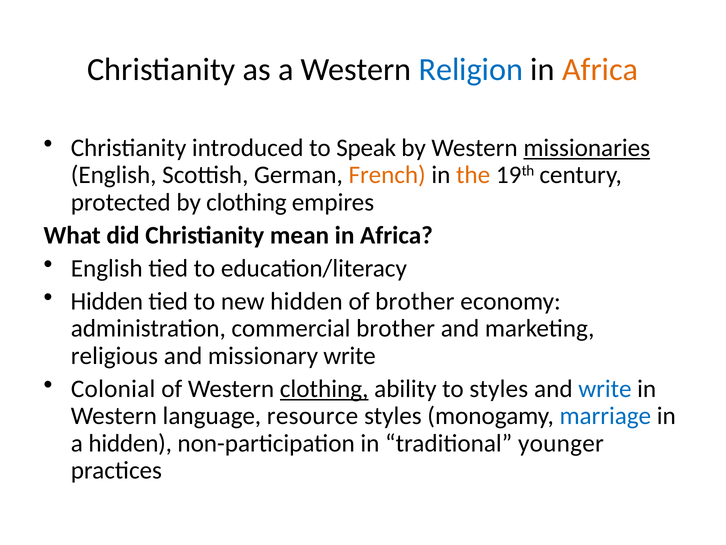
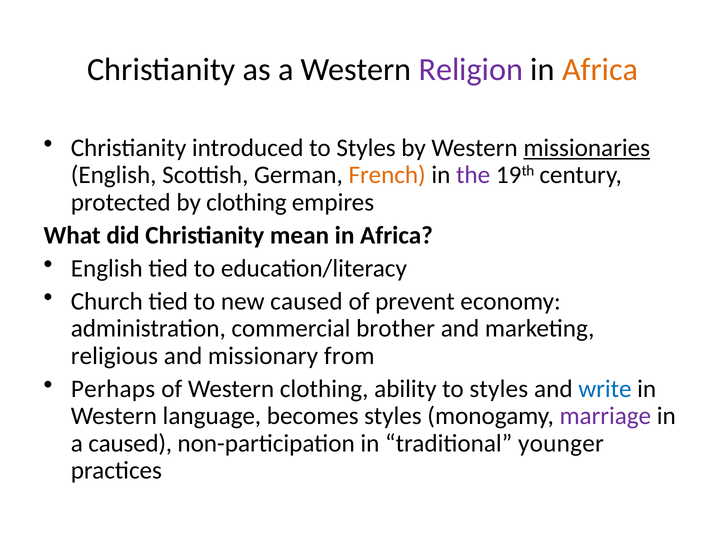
Religion colour: blue -> purple
introduced to Speak: Speak -> Styles
the colour: orange -> purple
Hidden at (107, 301): Hidden -> Church
new hidden: hidden -> caused
of brother: brother -> prevent
missionary write: write -> from
Colonial: Colonial -> Perhaps
clothing at (324, 388) underline: present -> none
resource: resource -> becomes
marriage colour: blue -> purple
a hidden: hidden -> caused
